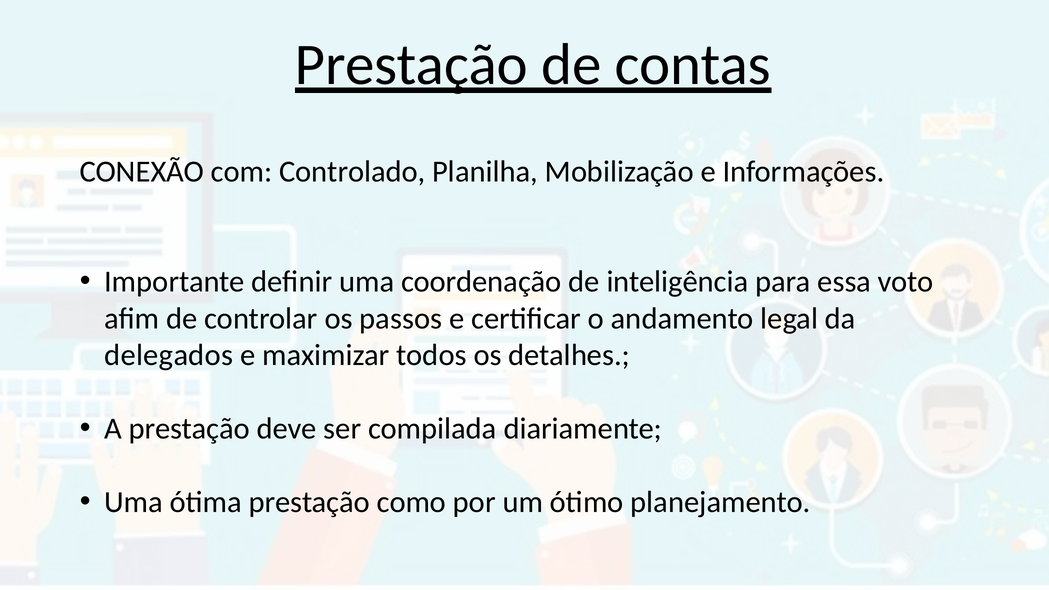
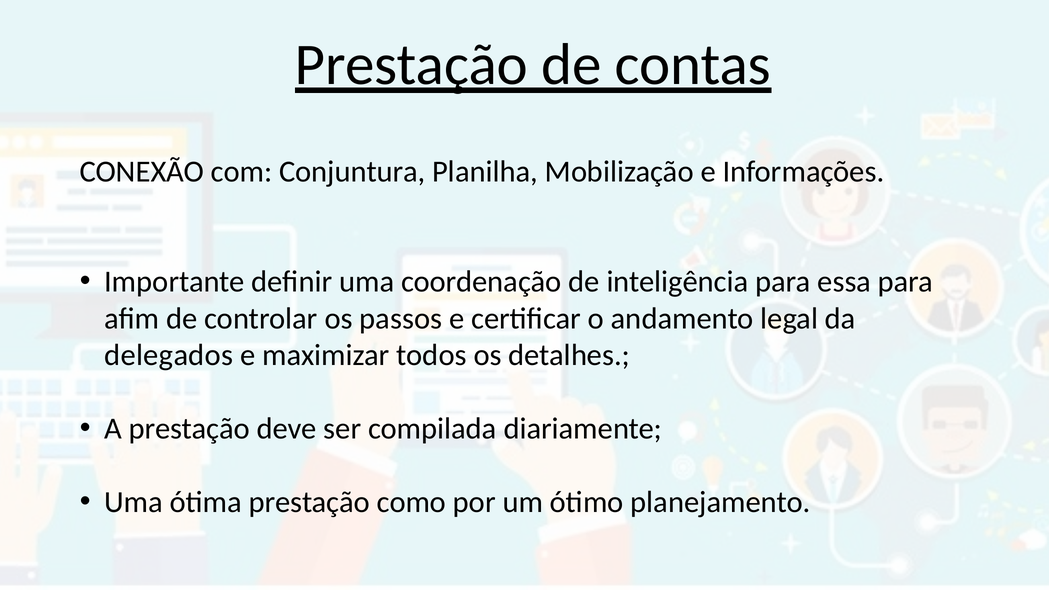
Controlado: Controlado -> Conjuntura
essa voto: voto -> para
